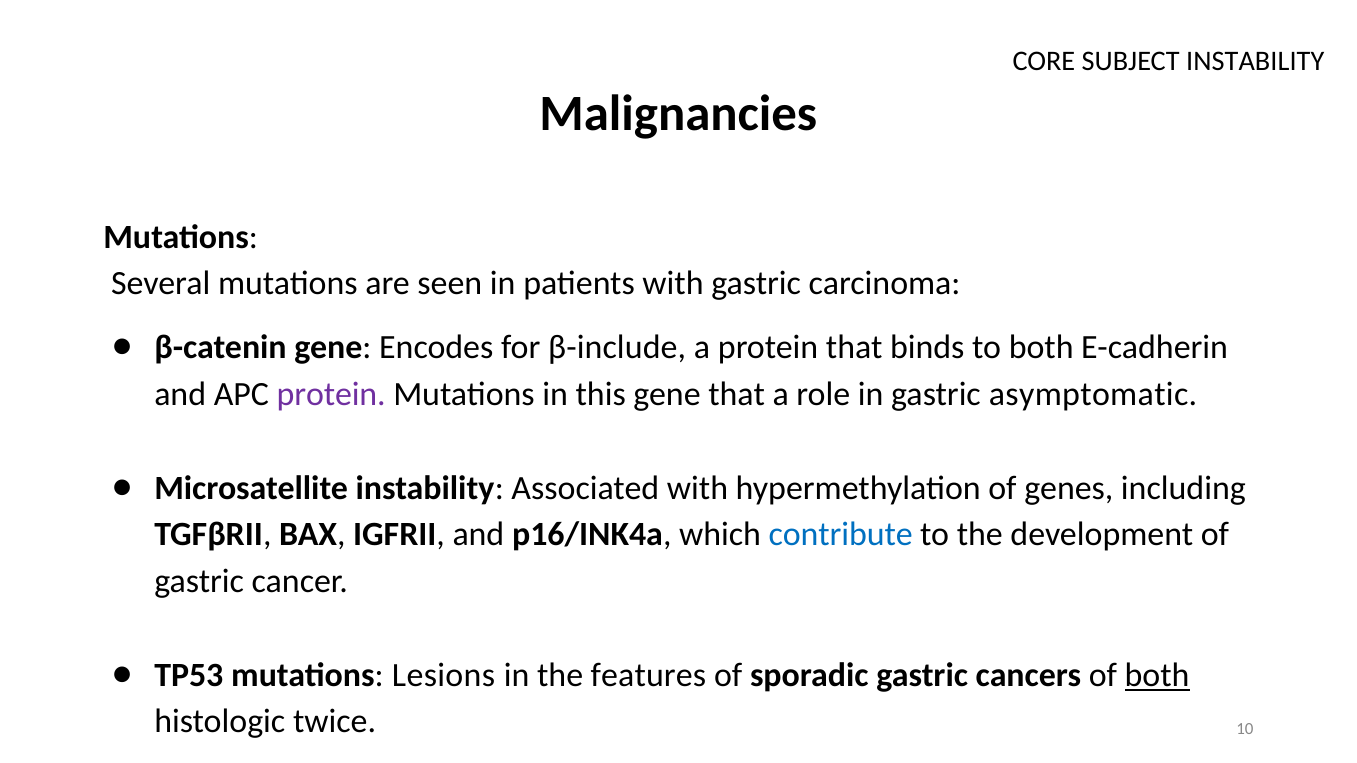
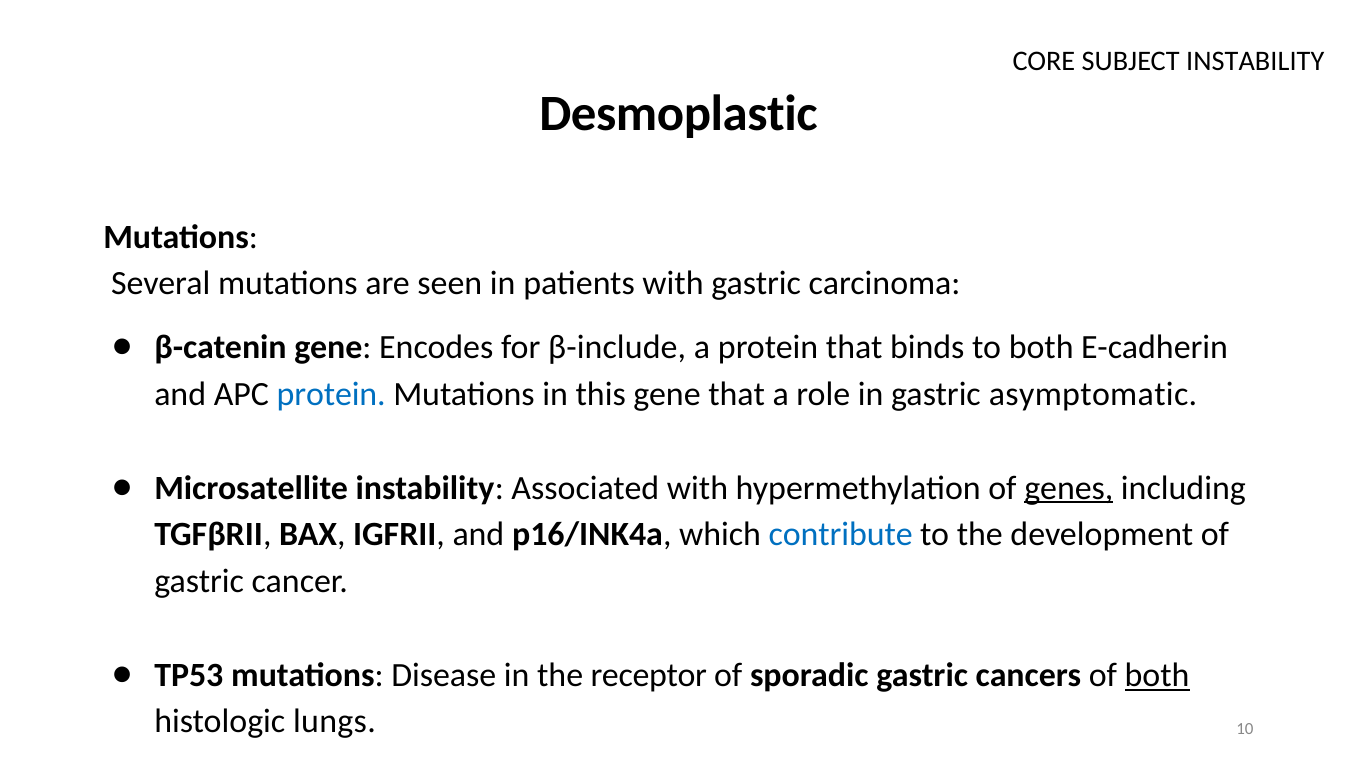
Malignancies: Malignancies -> Desmoplastic
protein at (331, 394) colour: purple -> blue
genes underline: none -> present
Lesions: Lesions -> Disease
features: features -> receptor
twice: twice -> lungs
